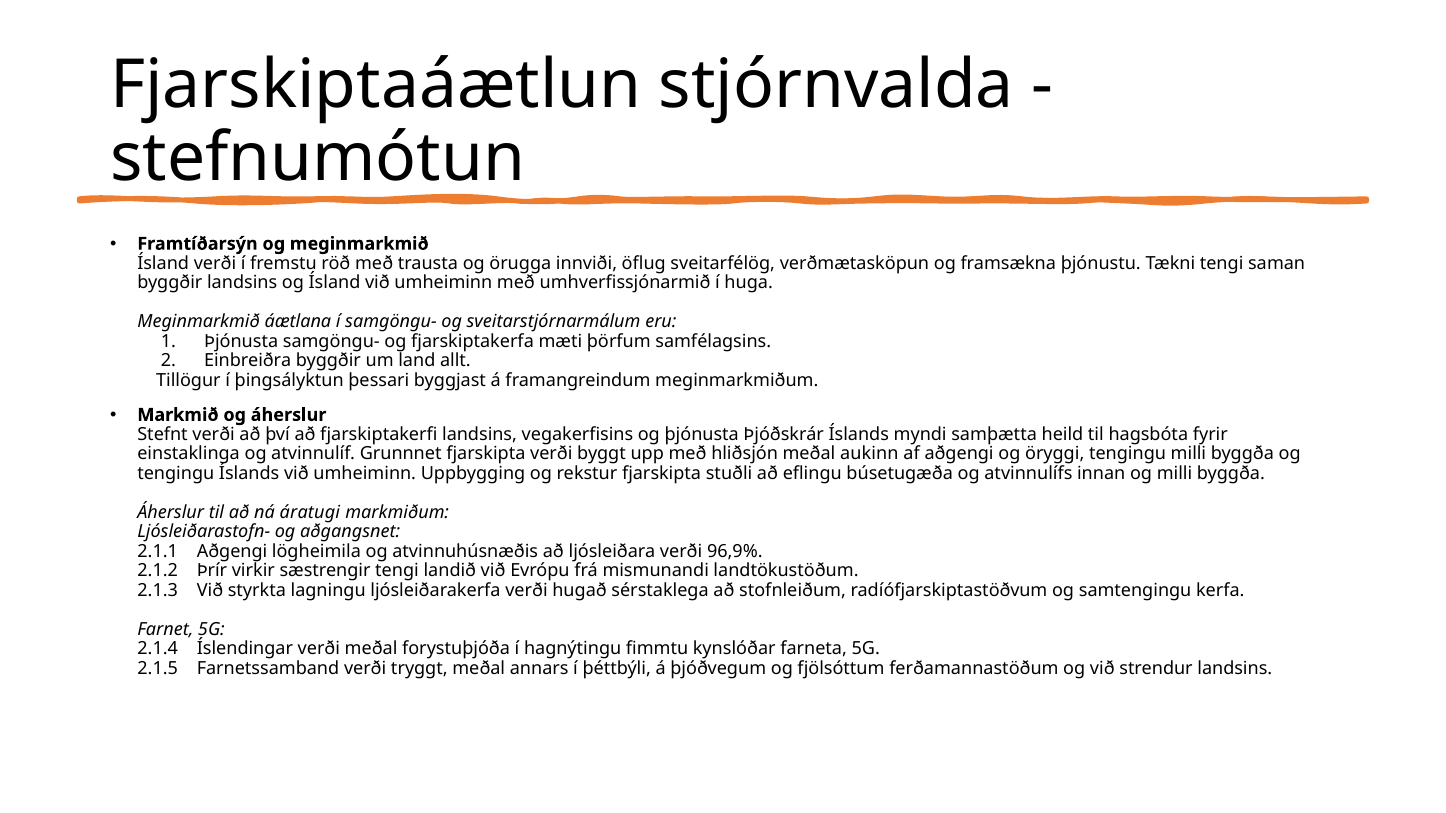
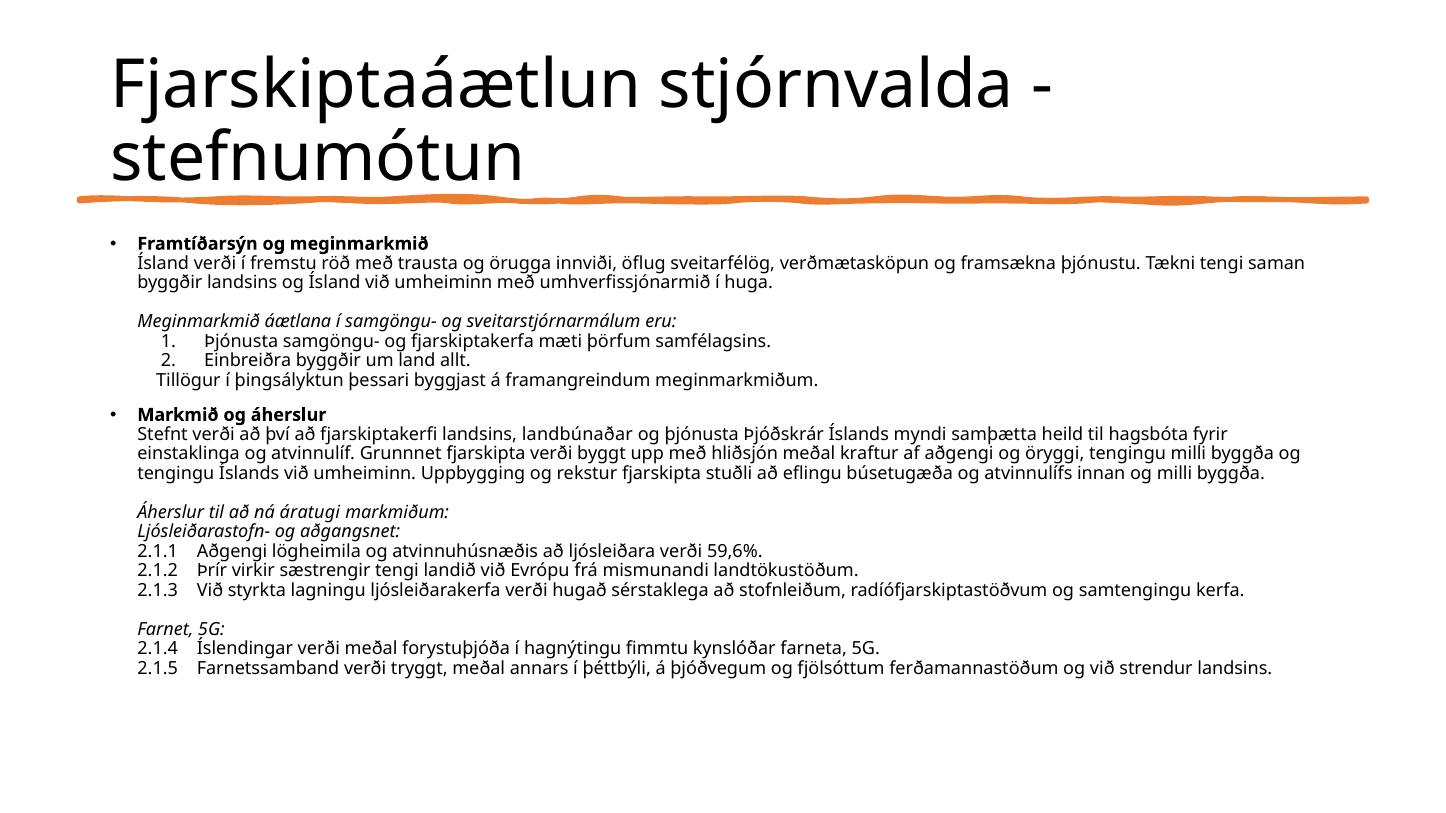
vegakerfisins: vegakerfisins -> landbúnaðar
aukinn: aukinn -> kraftur
96,9%: 96,9% -> 59,6%
